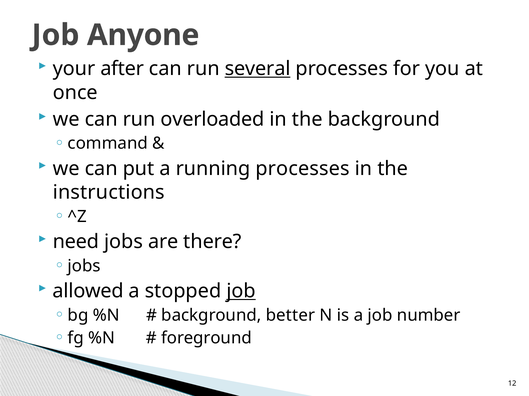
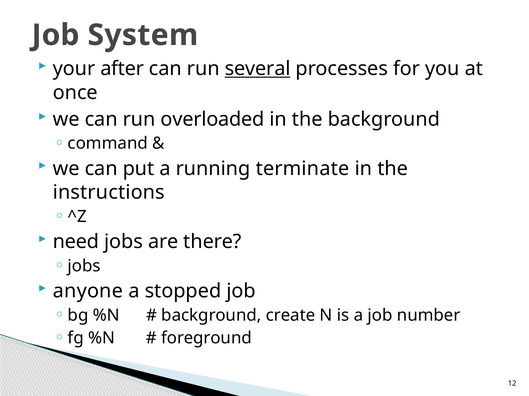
Anyone: Anyone -> System
running processes: processes -> terminate
allowed: allowed -> anyone
job at (241, 292) underline: present -> none
better: better -> create
